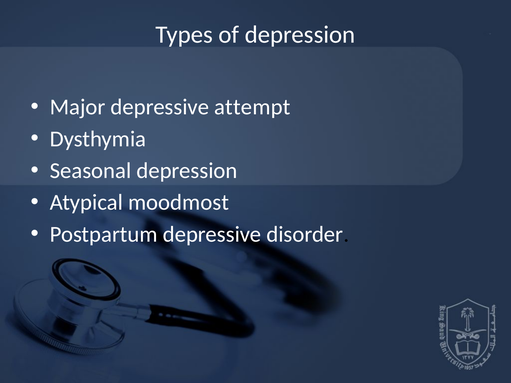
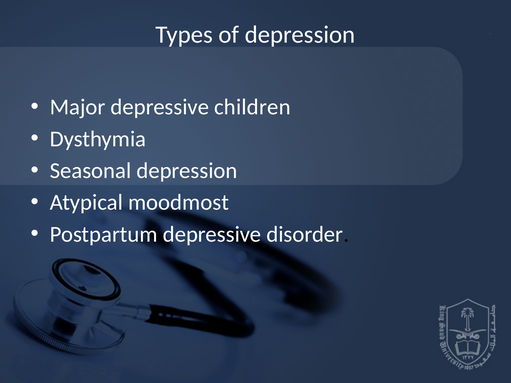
attempt: attempt -> children
